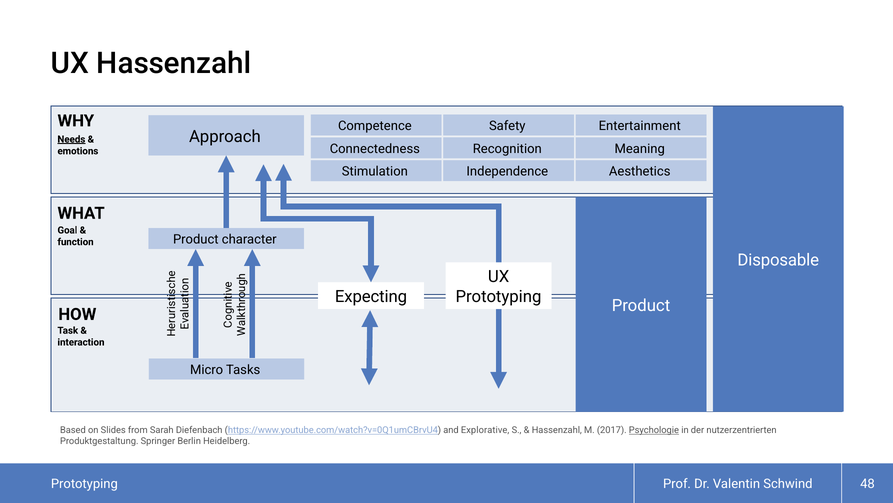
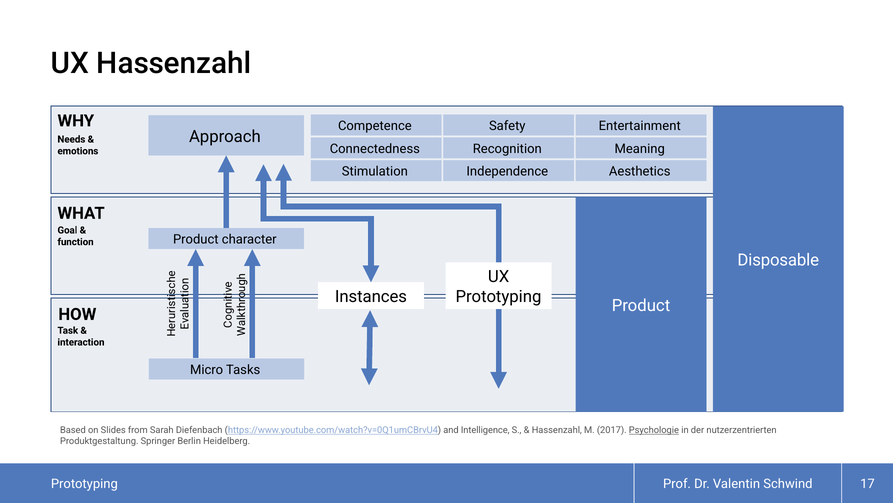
Needs underline: present -> none
Expecting: Expecting -> Instances
Explorative: Explorative -> Intelligence
48: 48 -> 17
